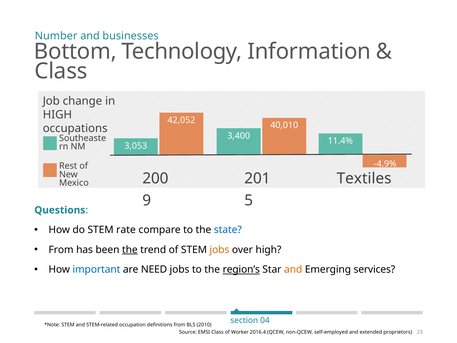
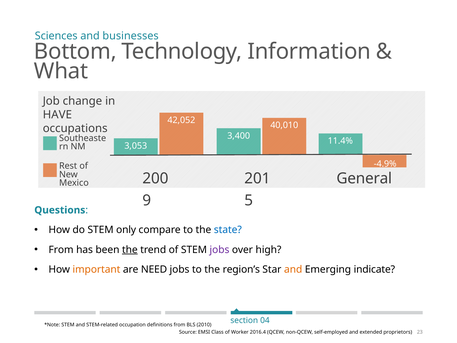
Number: Number -> Sciences
Class at (61, 71): Class -> What
HIGH at (57, 115): HIGH -> HAVE
Textiles: Textiles -> General
rate: rate -> only
jobs at (219, 250) colour: orange -> purple
important colour: blue -> orange
region’s underline: present -> none
services: services -> indicate
